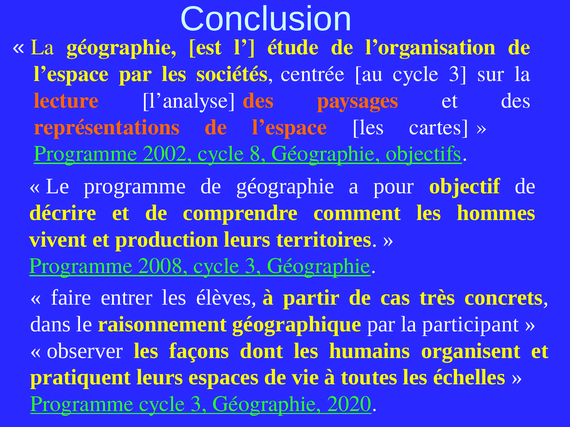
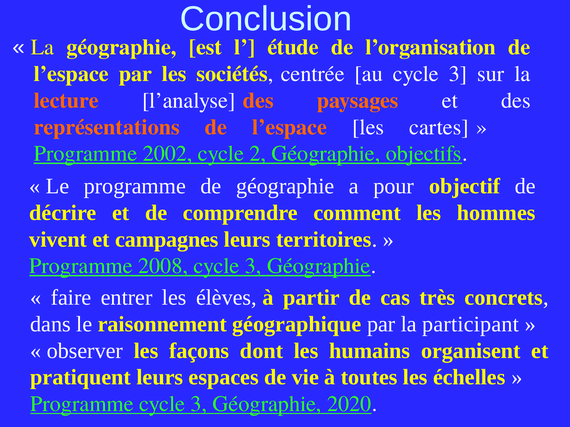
8: 8 -> 2
production: production -> campagnes
